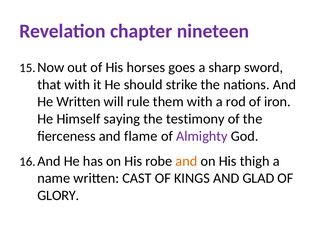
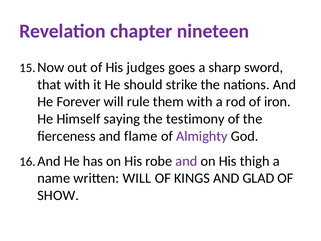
horses: horses -> judges
He Written: Written -> Forever
and at (186, 161) colour: orange -> purple
written CAST: CAST -> WILL
GLORY: GLORY -> SHOW
